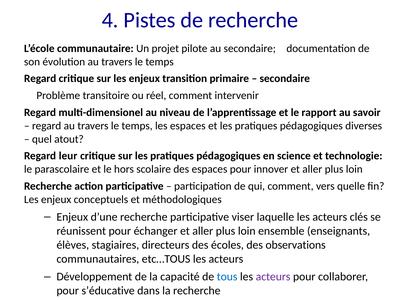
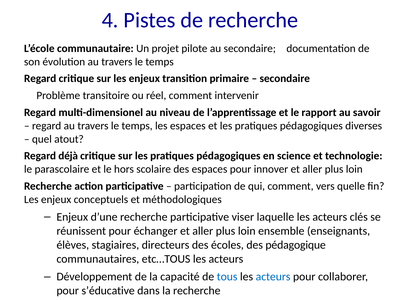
leur: leur -> déjà
observations: observations -> pédagogique
acteurs at (273, 277) colour: purple -> blue
